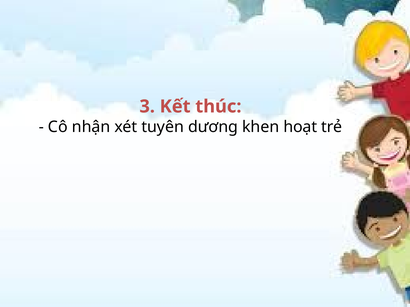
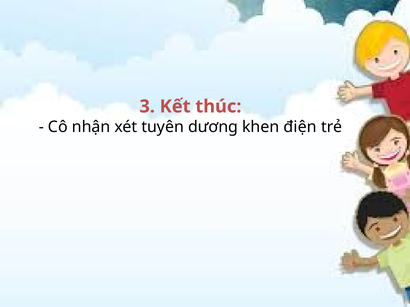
hoạt: hoạt -> điện
